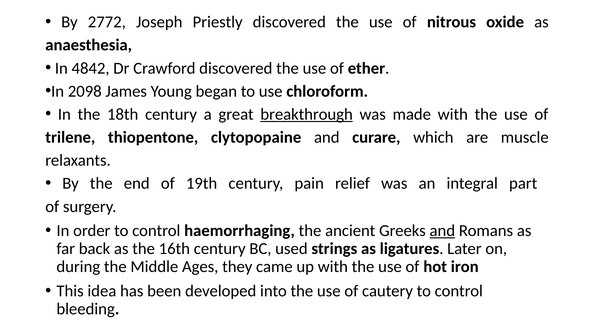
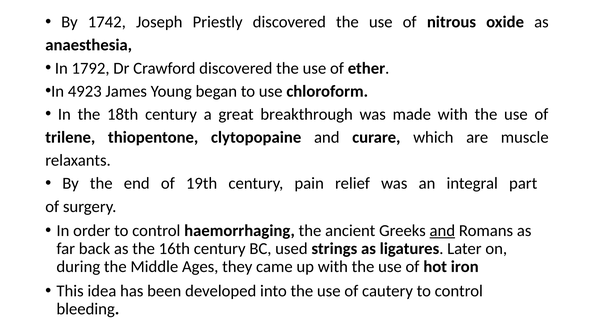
2772: 2772 -> 1742
4842: 4842 -> 1792
2098: 2098 -> 4923
breakthrough underline: present -> none
